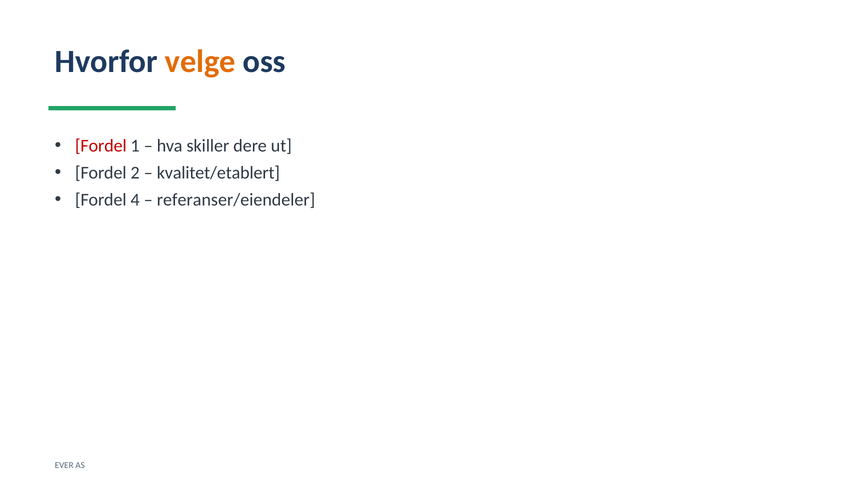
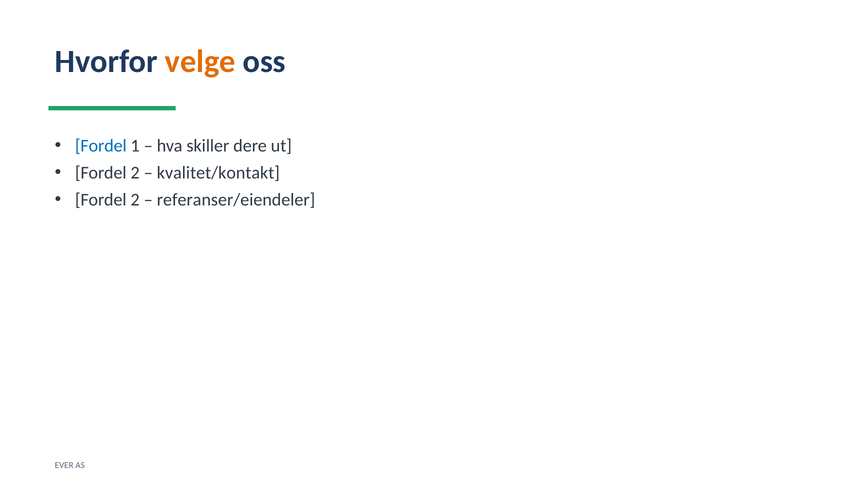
Fordel at (101, 146) colour: red -> blue
kvalitet/etablert: kvalitet/etablert -> kvalitet/kontakt
4 at (135, 200): 4 -> 2
